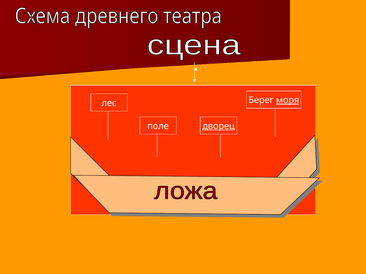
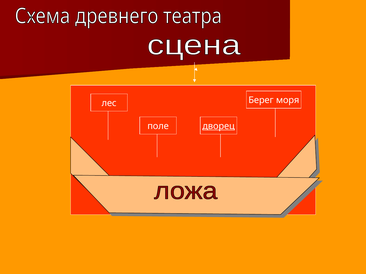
моря underline: present -> none
